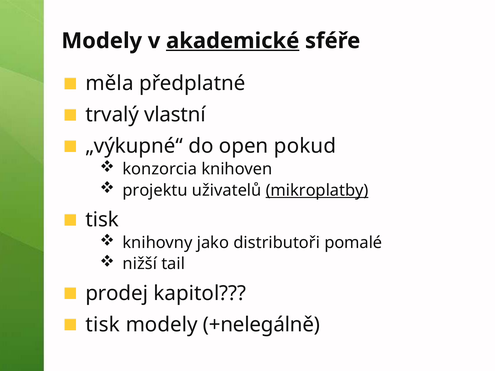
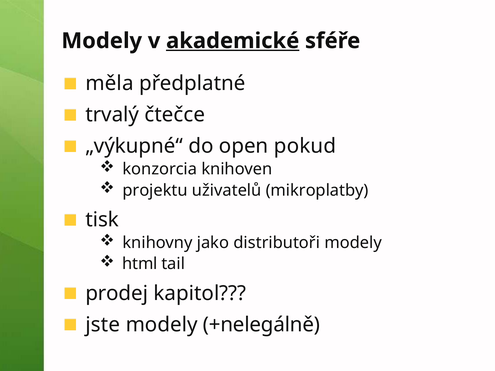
vlastní: vlastní -> čtečce
mikroplatby underline: present -> none
distributoři pomalé: pomalé -> modely
nižší: nižší -> html
tisk at (103, 325): tisk -> jste
